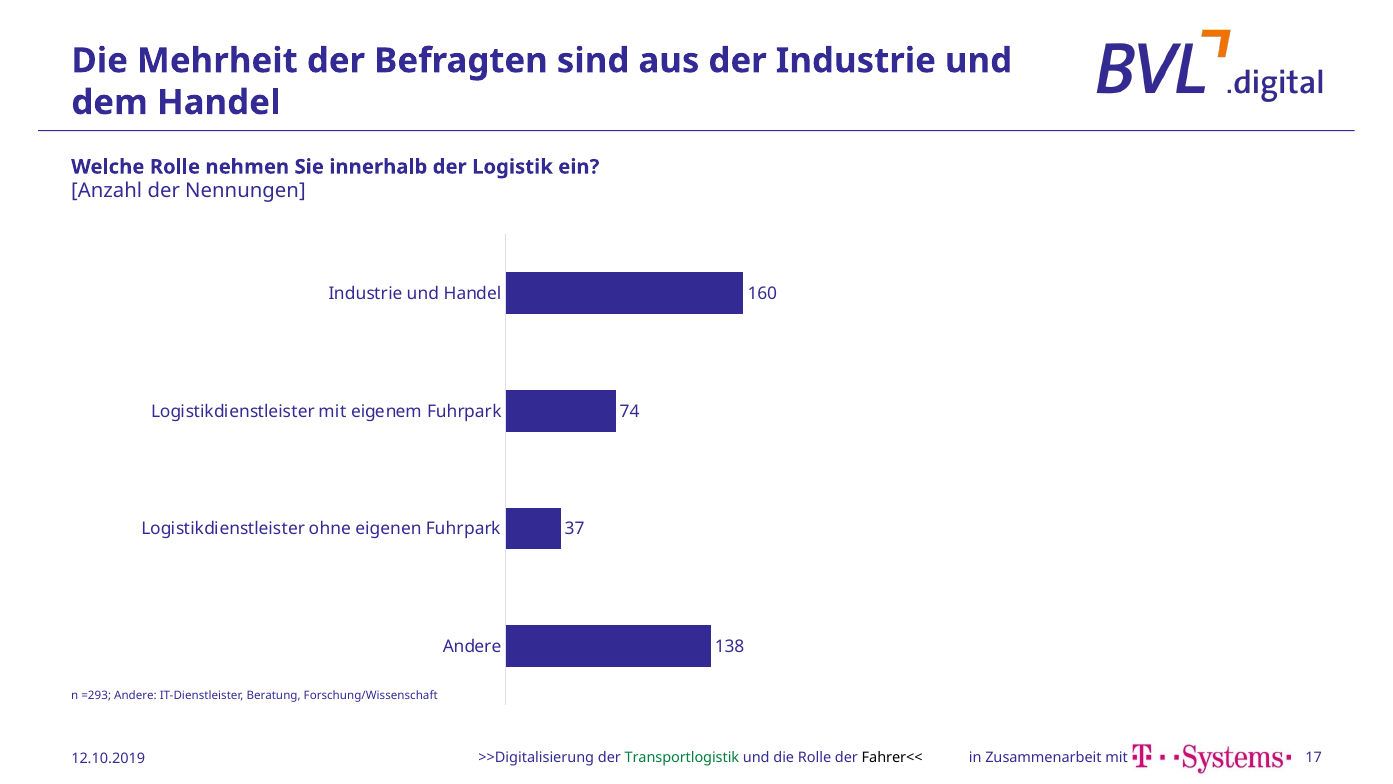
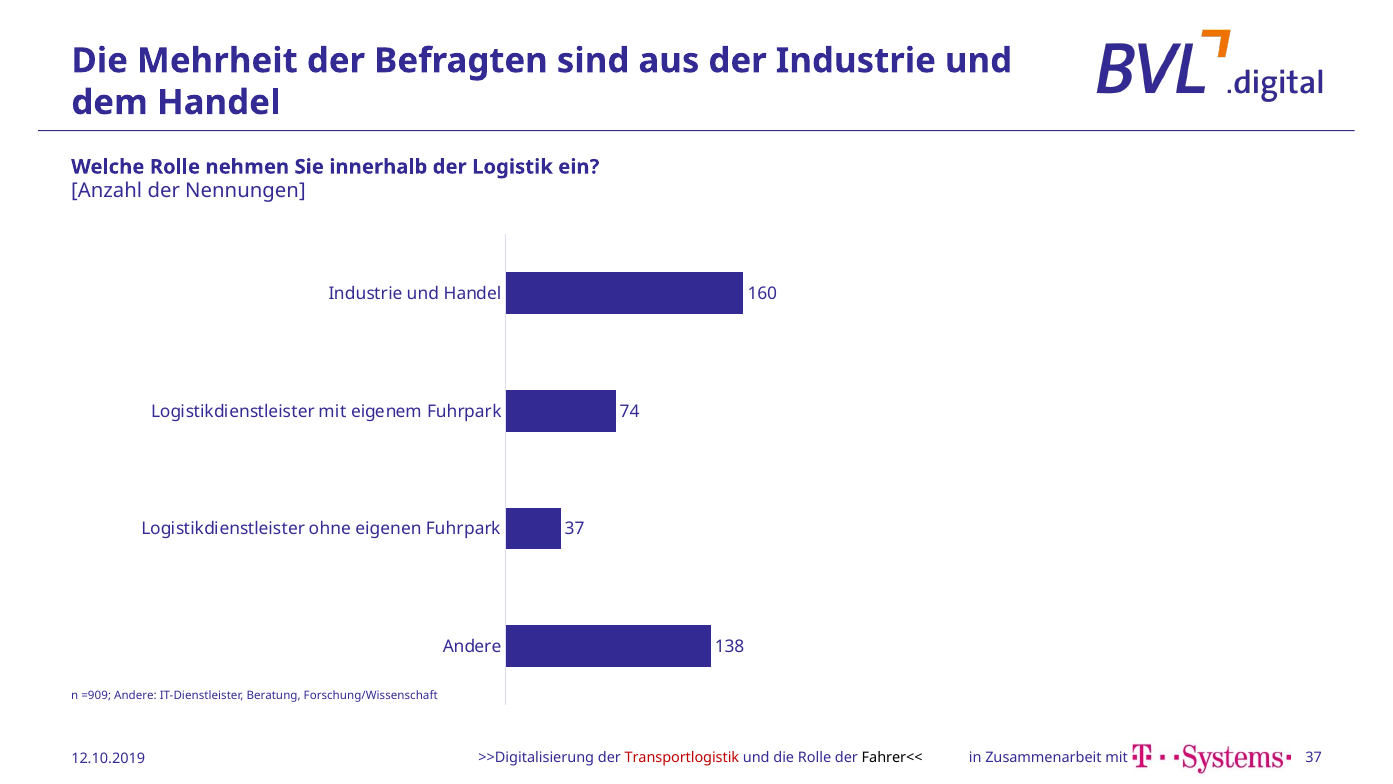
=293: =293 -> =909
Transportlogistik colour: green -> red
12.10.2019 17: 17 -> 37
